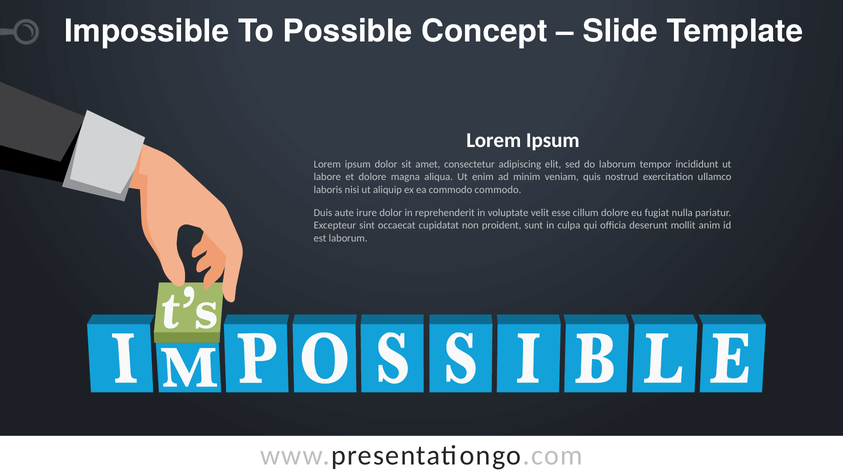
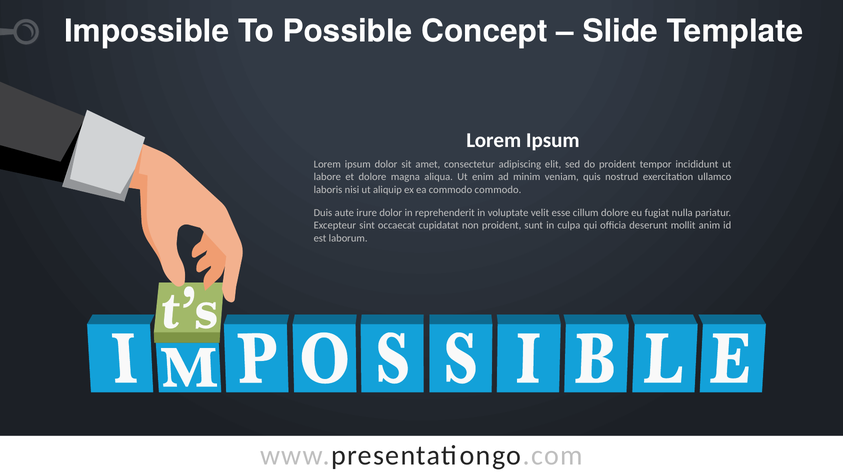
do laborum: laborum -> proident
